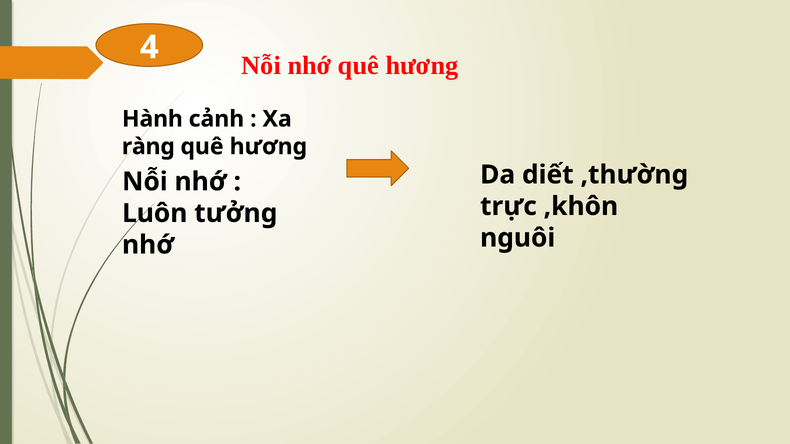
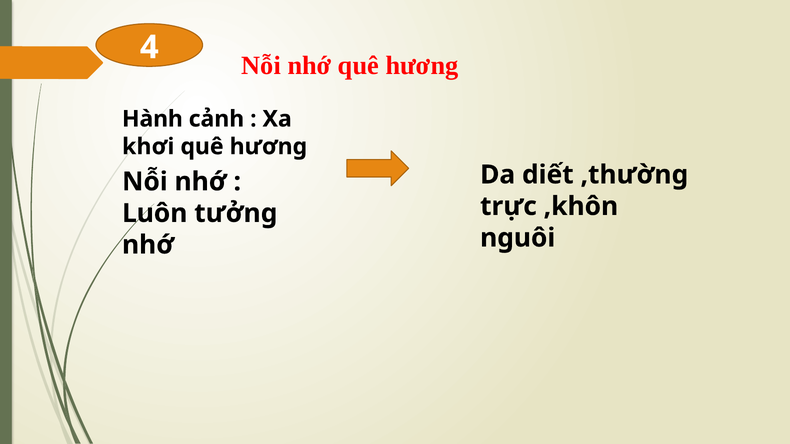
ràng: ràng -> khơi
